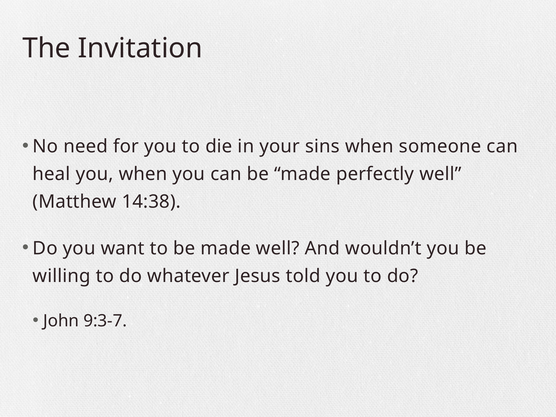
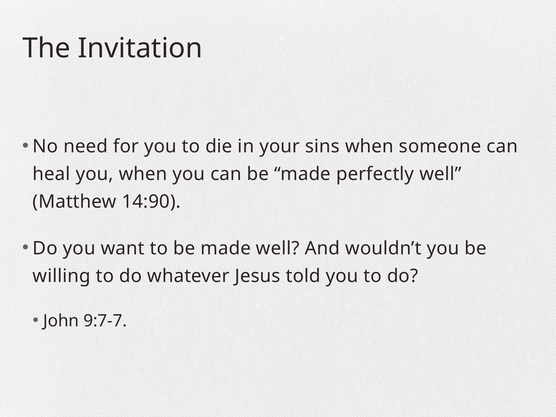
14:38: 14:38 -> 14:90
9:3-7: 9:3-7 -> 9:7-7
